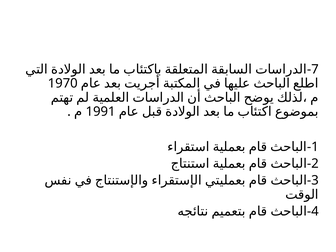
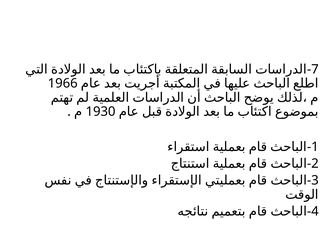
1970: 1970 -> 1966
1991: 1991 -> 1930
